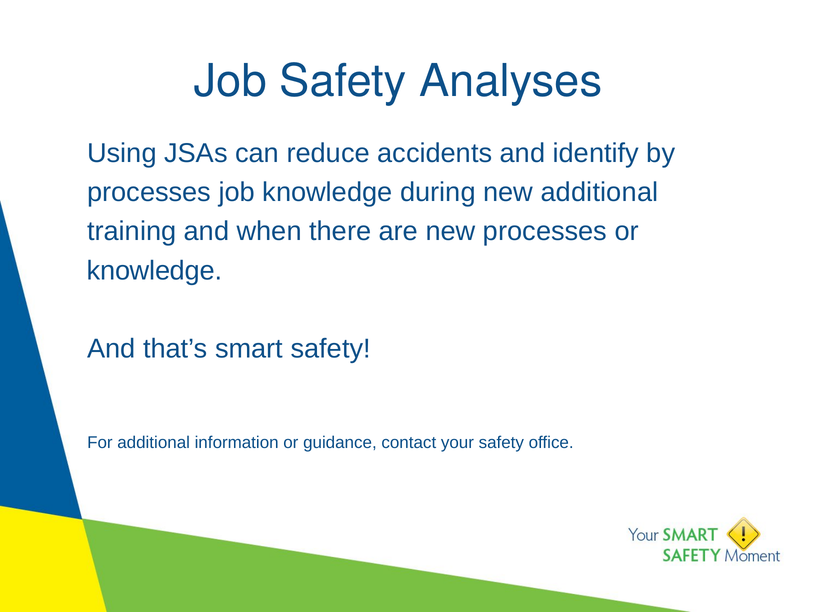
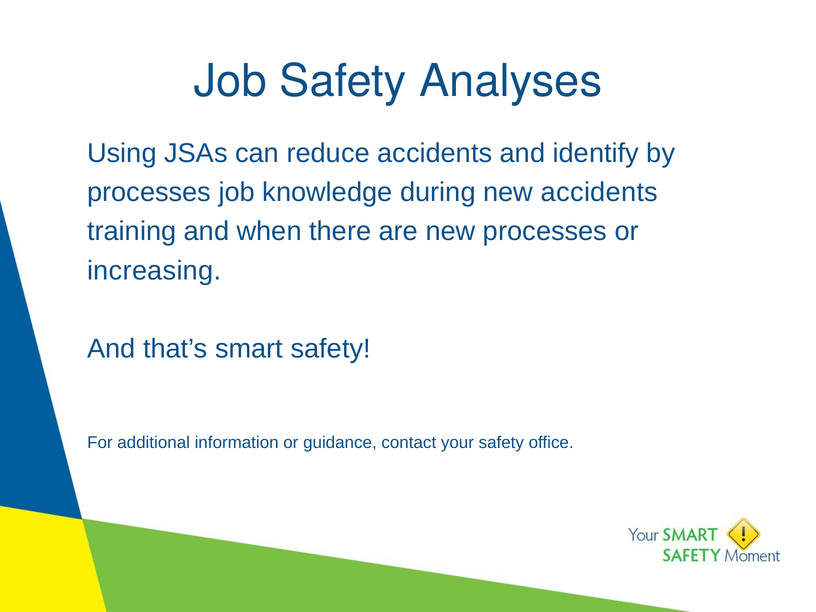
new additional: additional -> accidents
knowledge at (154, 271): knowledge -> increasing
